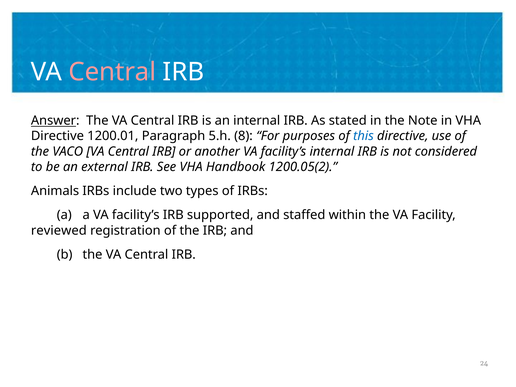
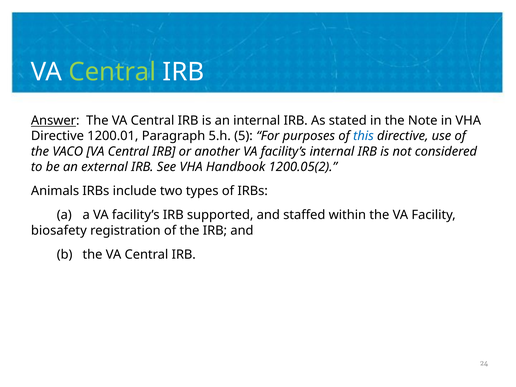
Central at (112, 72) colour: pink -> light green
8: 8 -> 5
reviewed: reviewed -> biosafety
